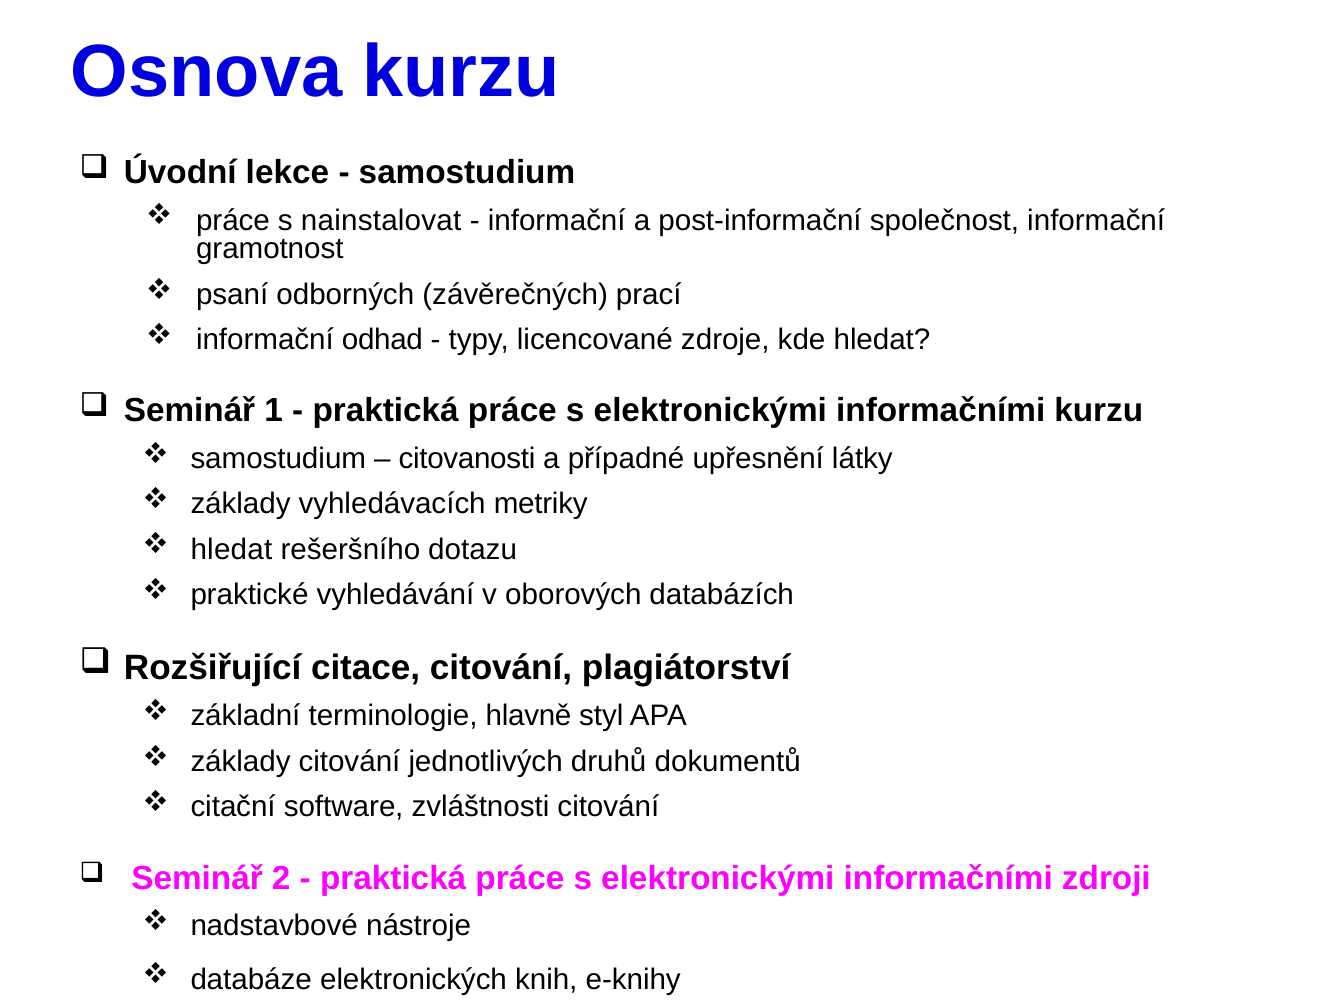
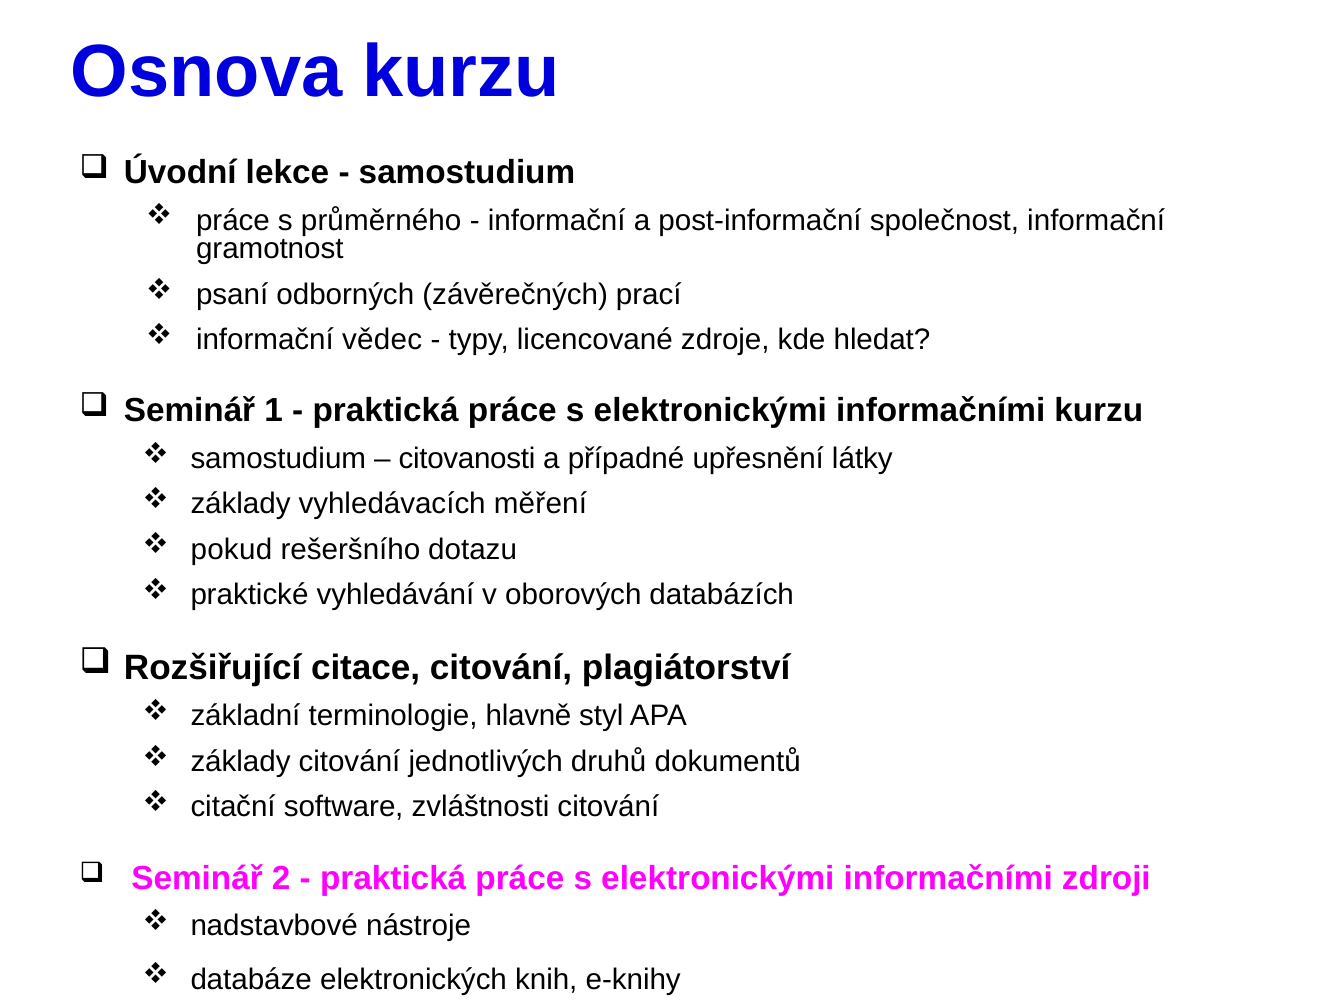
nainstalovat: nainstalovat -> průměrného
odhad: odhad -> vědec
metriky: metriky -> měření
hledat at (231, 549): hledat -> pokud
